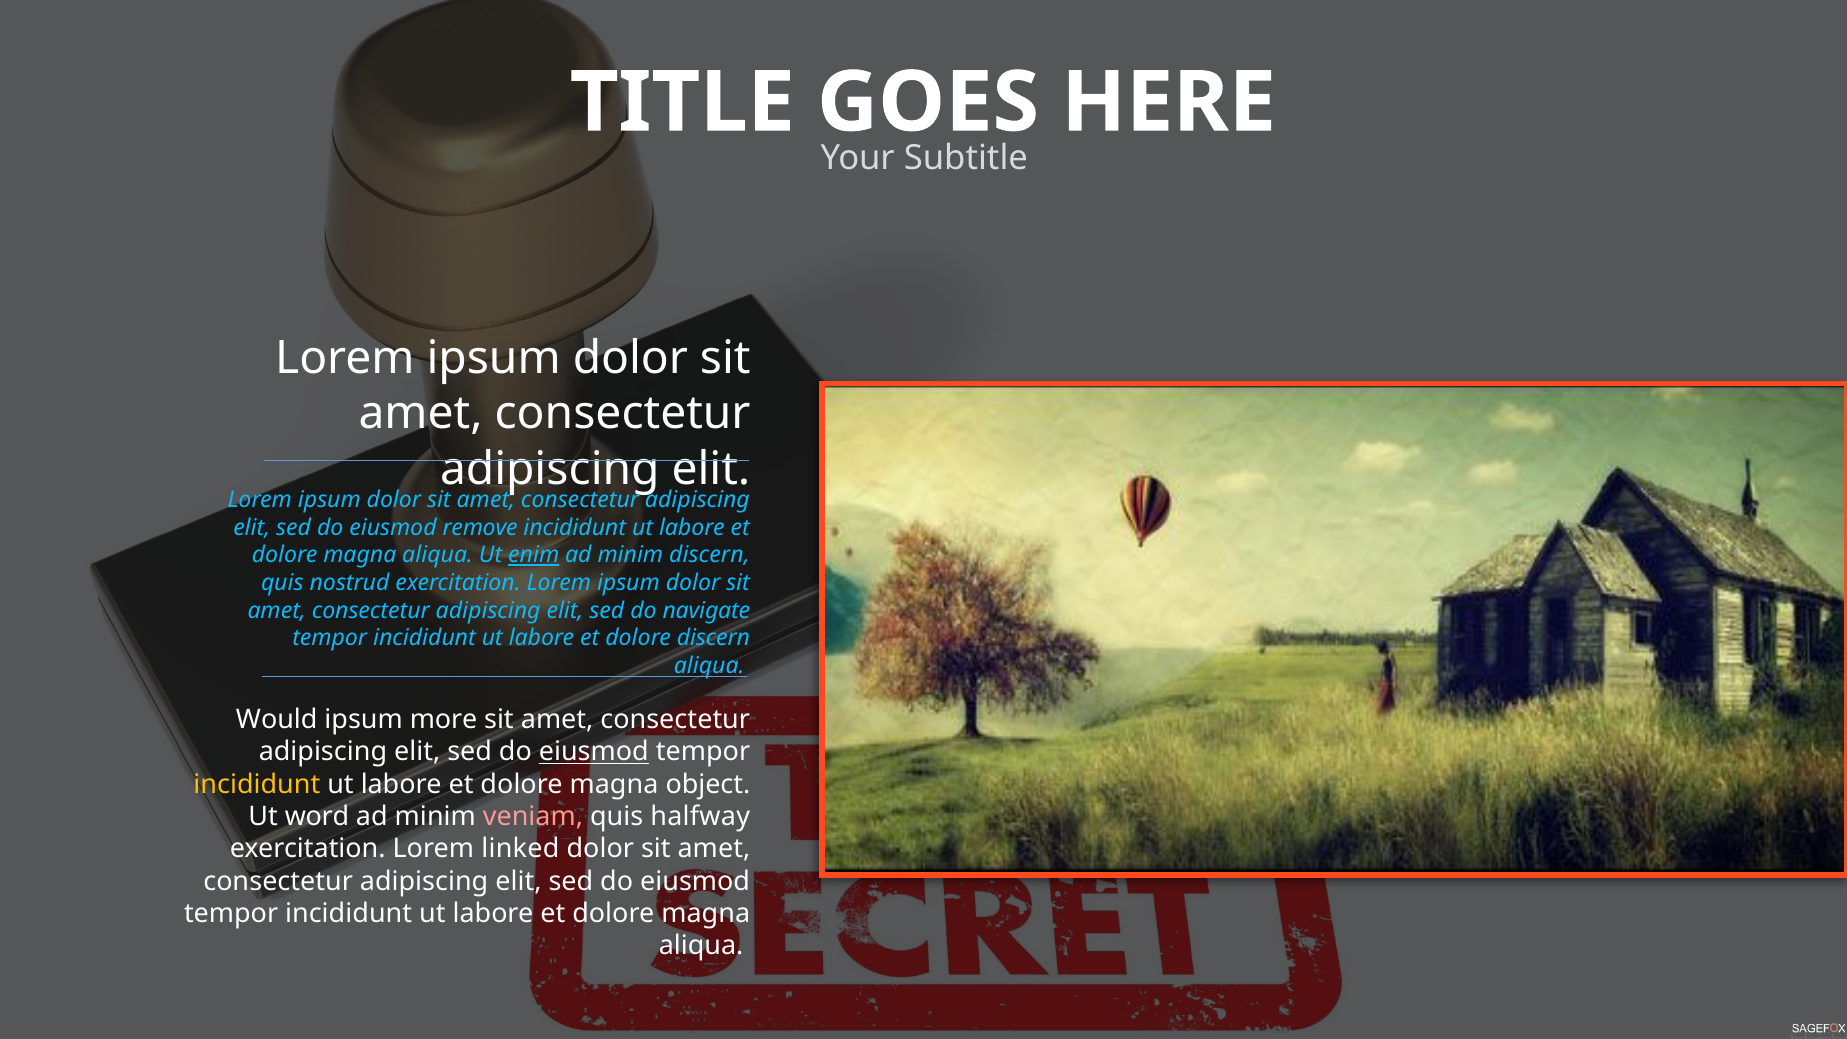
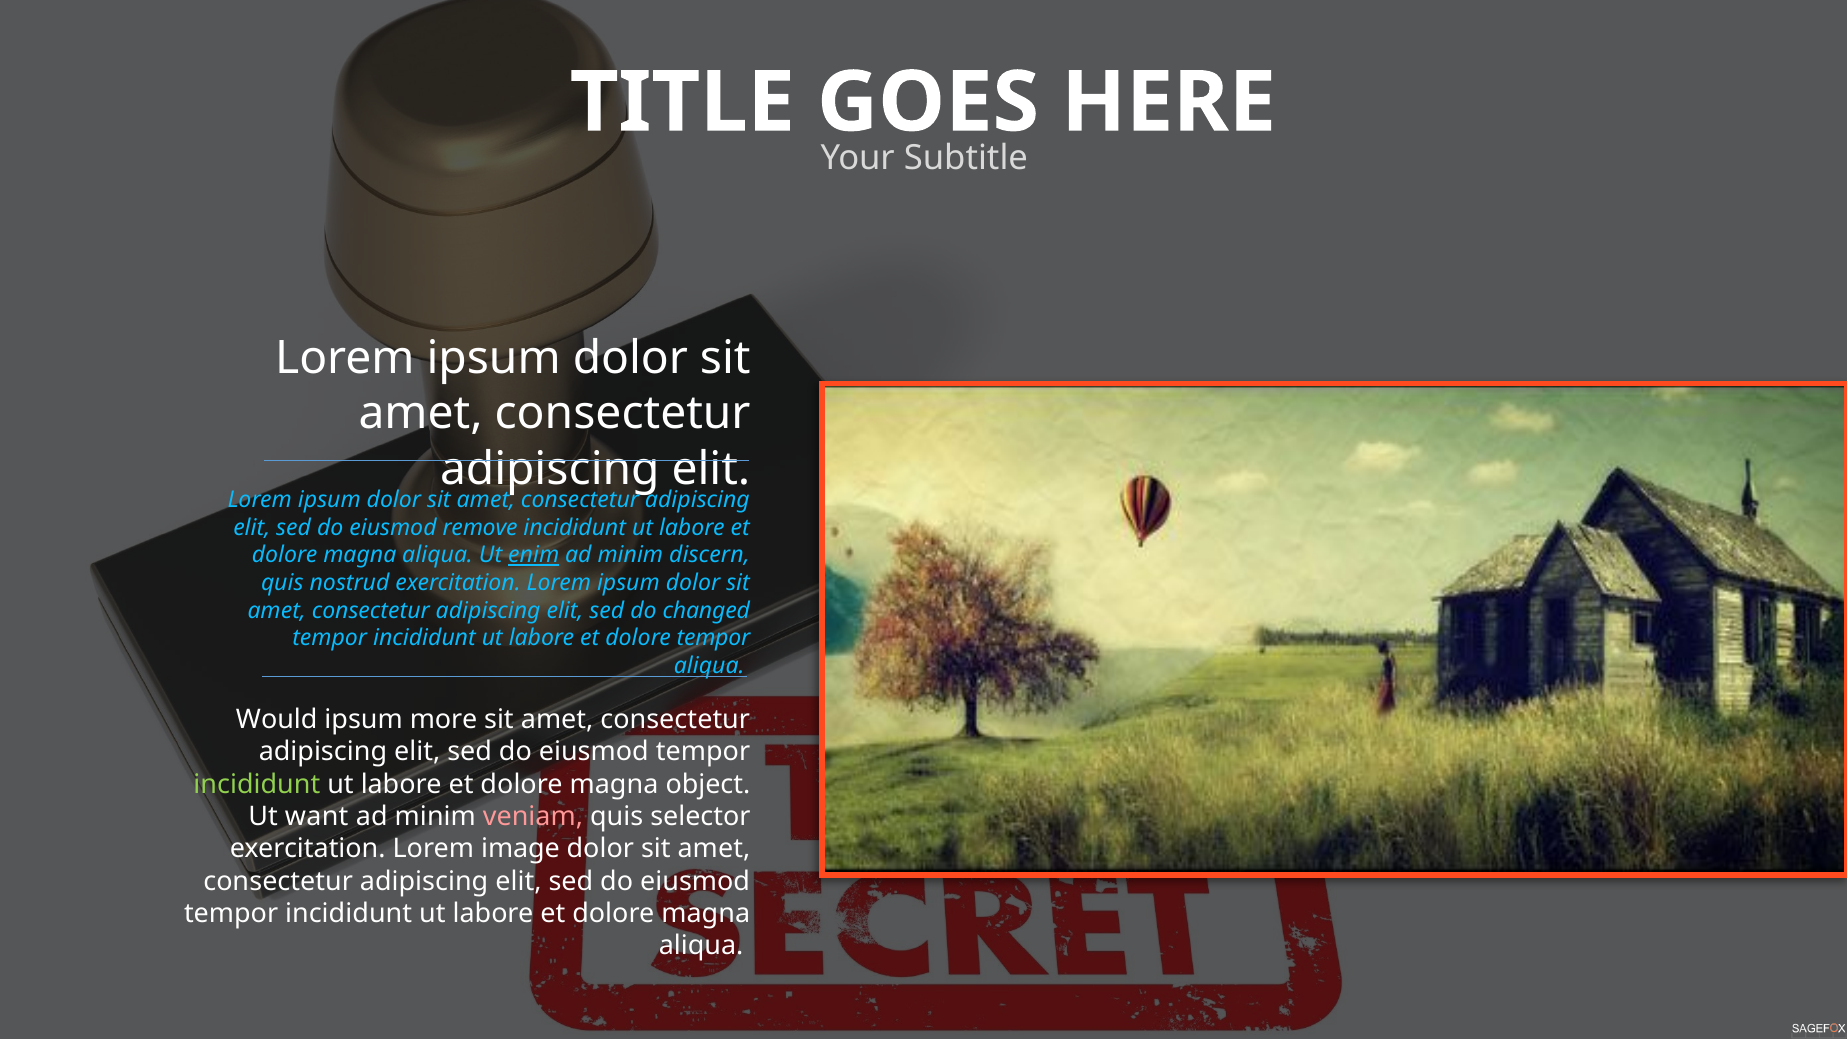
navigate: navigate -> changed
dolore discern: discern -> tempor
eiusmod at (594, 752) underline: present -> none
incididunt at (257, 784) colour: yellow -> light green
word: word -> want
halfway: halfway -> selector
linked: linked -> image
